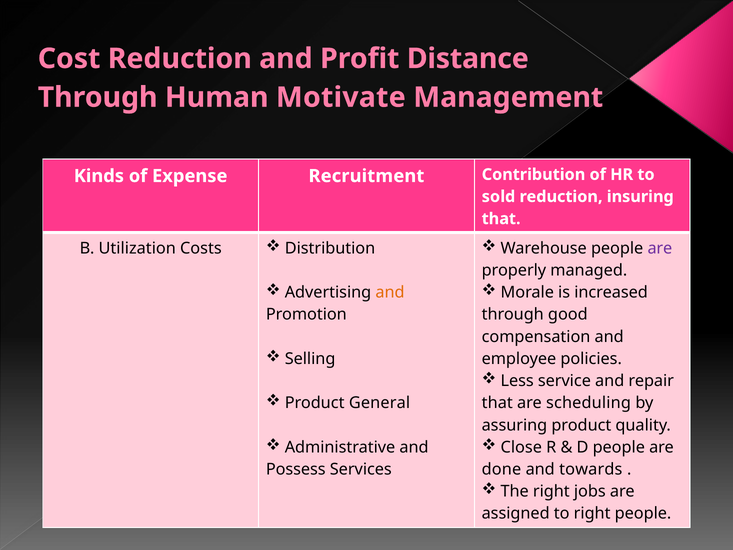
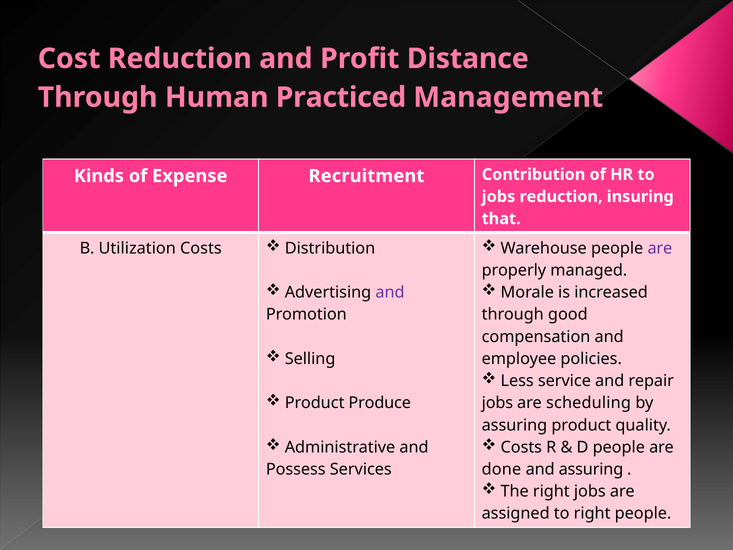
Motivate: Motivate -> Practiced
sold at (499, 197): sold -> jobs
and at (390, 292) colour: orange -> purple
General: General -> Produce
that at (497, 403): that -> jobs
Close at (521, 447): Close -> Costs
and towards: towards -> assuring
